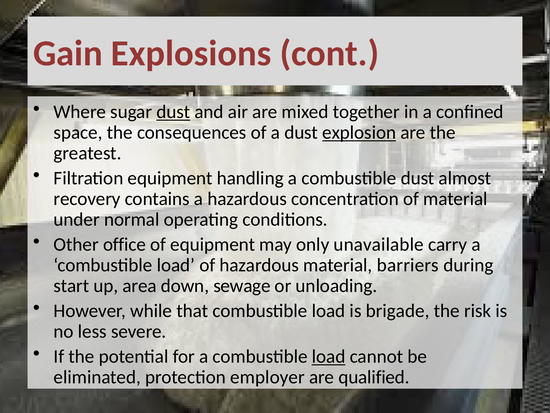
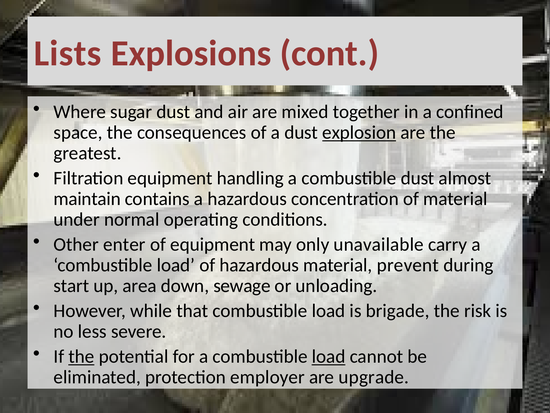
Gain: Gain -> Lists
dust at (173, 112) underline: present -> none
recovery: recovery -> maintain
office: office -> enter
barriers: barriers -> prevent
the at (81, 356) underline: none -> present
qualified: qualified -> upgrade
